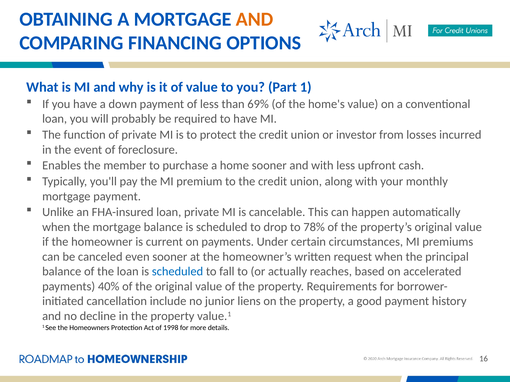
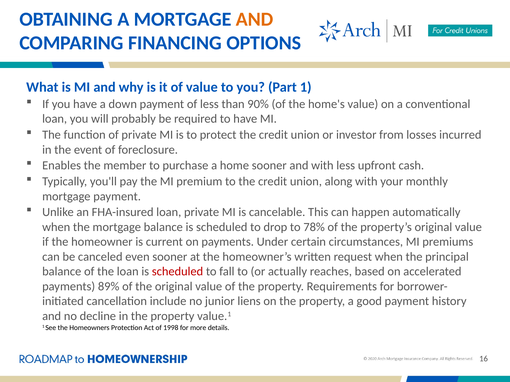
69%: 69% -> 90%
scheduled at (178, 272) colour: blue -> red
40%: 40% -> 89%
